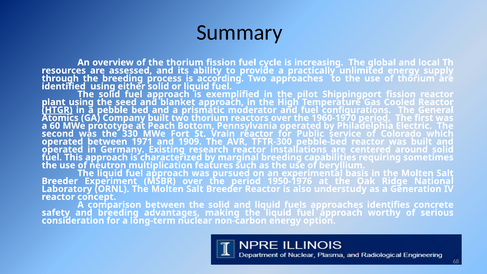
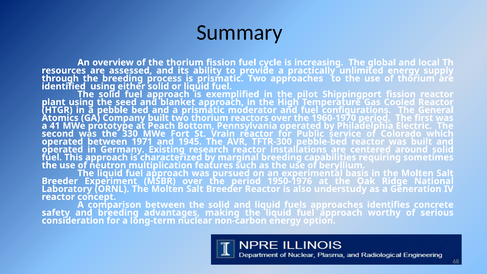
is according: according -> prismatic
HTGR underline: present -> none
60: 60 -> 41
1909: 1909 -> 1945
